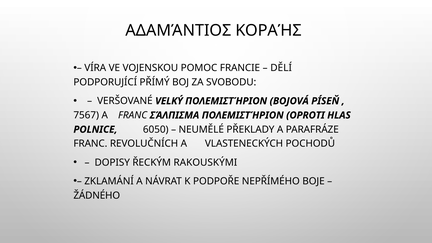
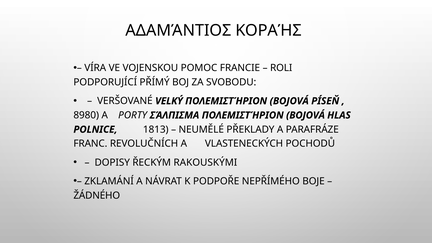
DĚLÍ: DĚLÍ -> ROLI
7567: 7567 -> 8980
A FRANC: FRANC -> PORTY
ΣΆΛΠΙΣΜΑ ΠΟΛΕΜΙΣΤΉΡΙΟΝ OPROTI: OPROTI -> BOJOVÁ
6050: 6050 -> 1813
